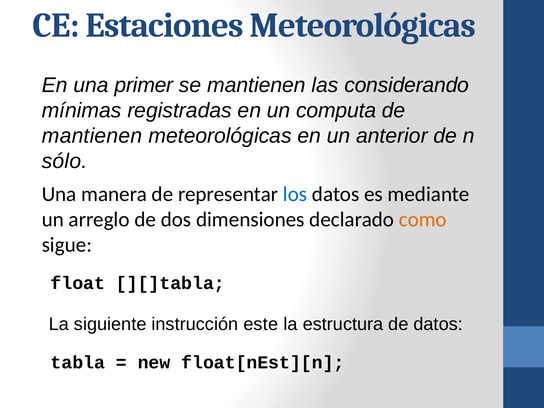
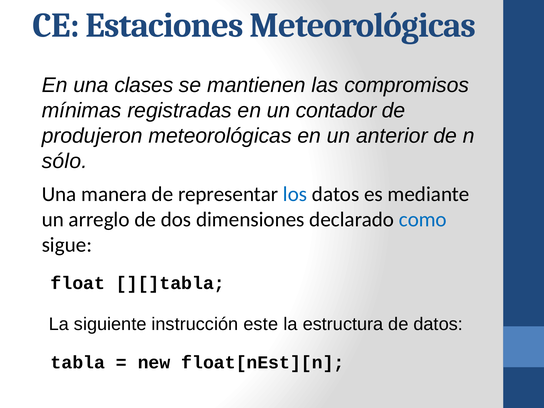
primer: primer -> clases
considerando: considerando -> compromisos
computa: computa -> contador
mantienen at (92, 136): mantienen -> produjeron
como colour: orange -> blue
